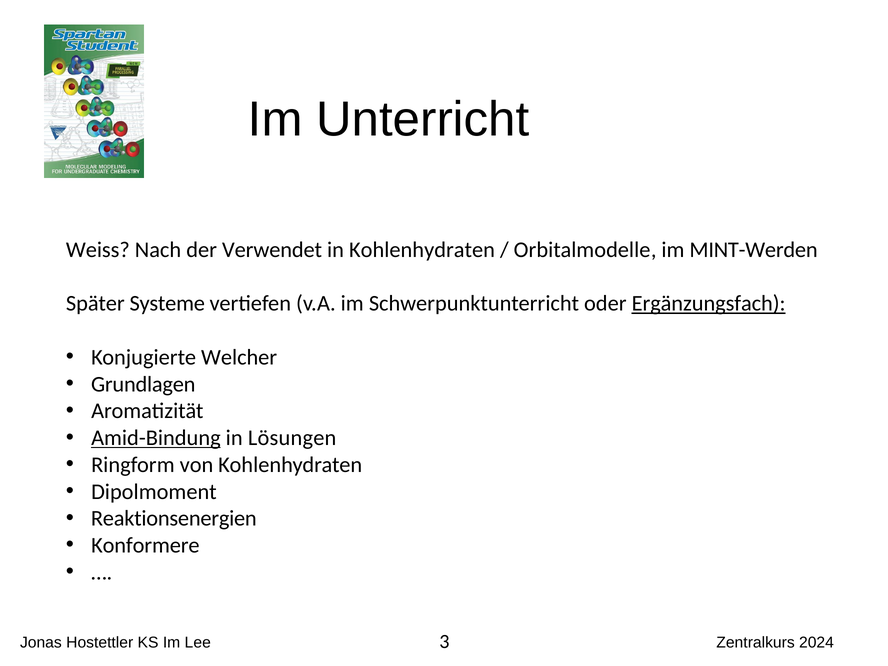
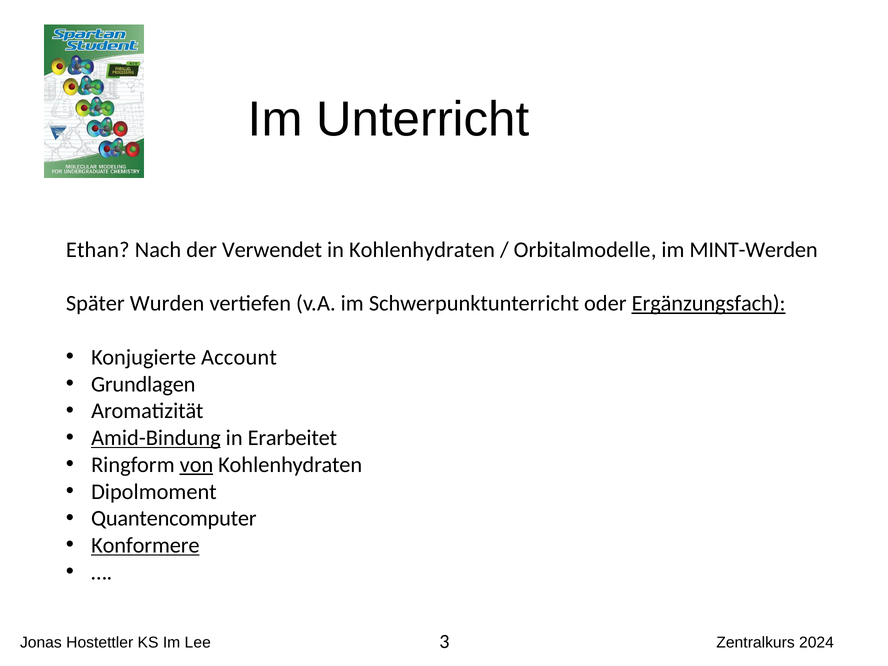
Weiss: Weiss -> Ethan
Systeme: Systeme -> Wurden
Welcher: Welcher -> Account
Lösungen: Lösungen -> Erarbeitet
von underline: none -> present
Reaktionsenergien: Reaktionsenergien -> Quantencomputer
Konformere underline: none -> present
